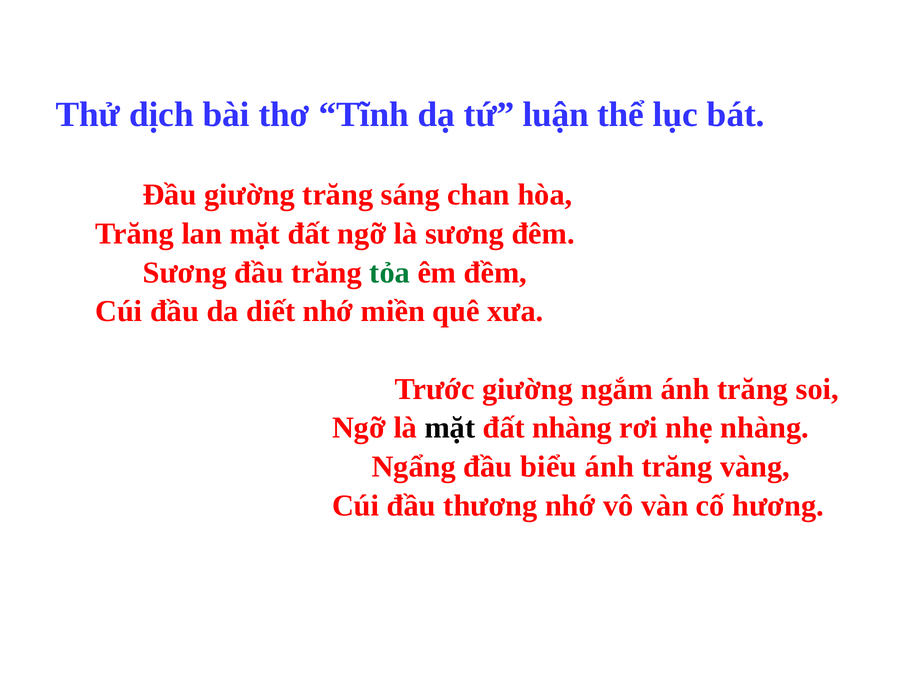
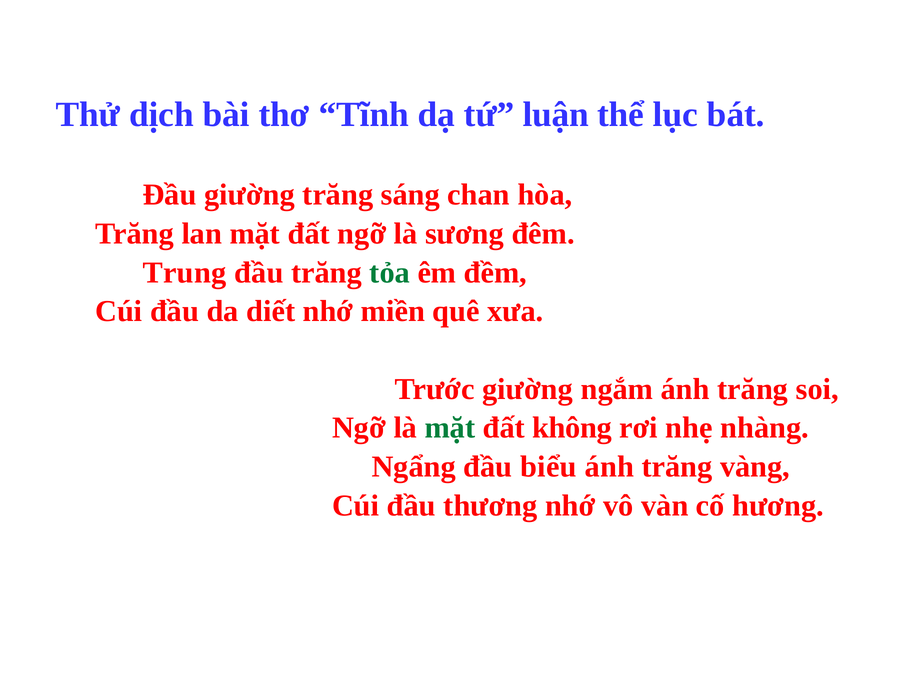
Sương at (185, 273): Sương -> Trung
mặt at (450, 428) colour: black -> green
đất nhàng: nhàng -> không
